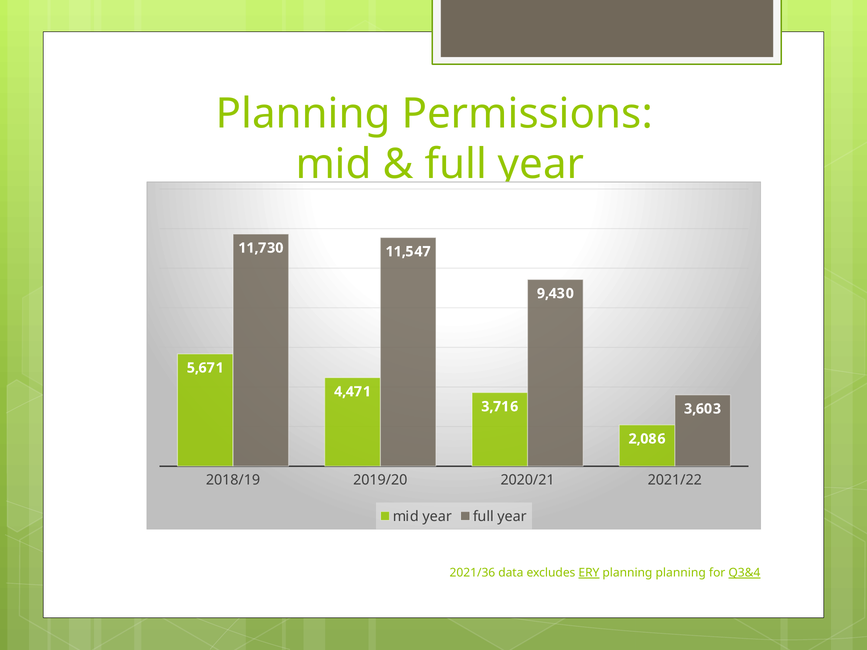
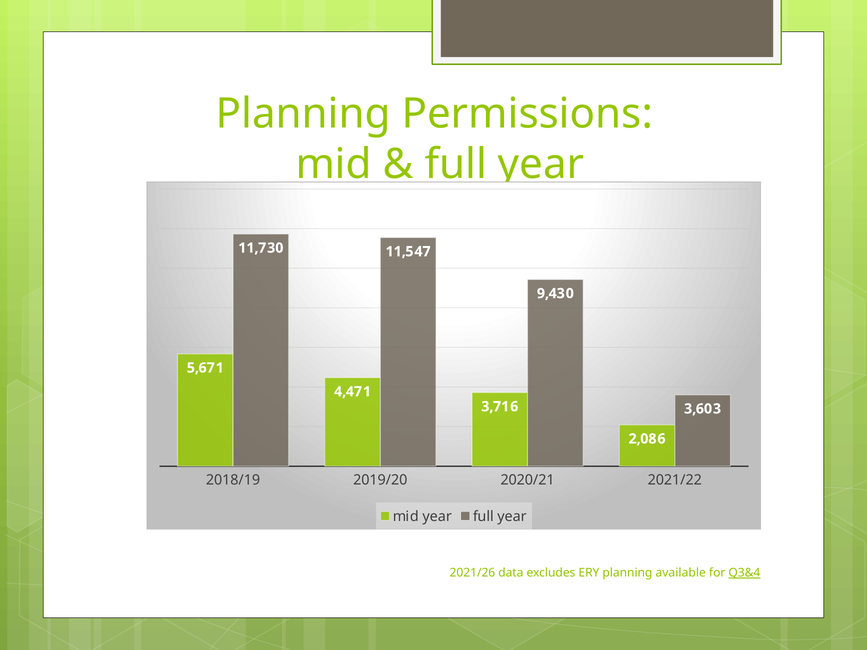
2021/36: 2021/36 -> 2021/26
ERY underline: present -> none
planning planning: planning -> available
